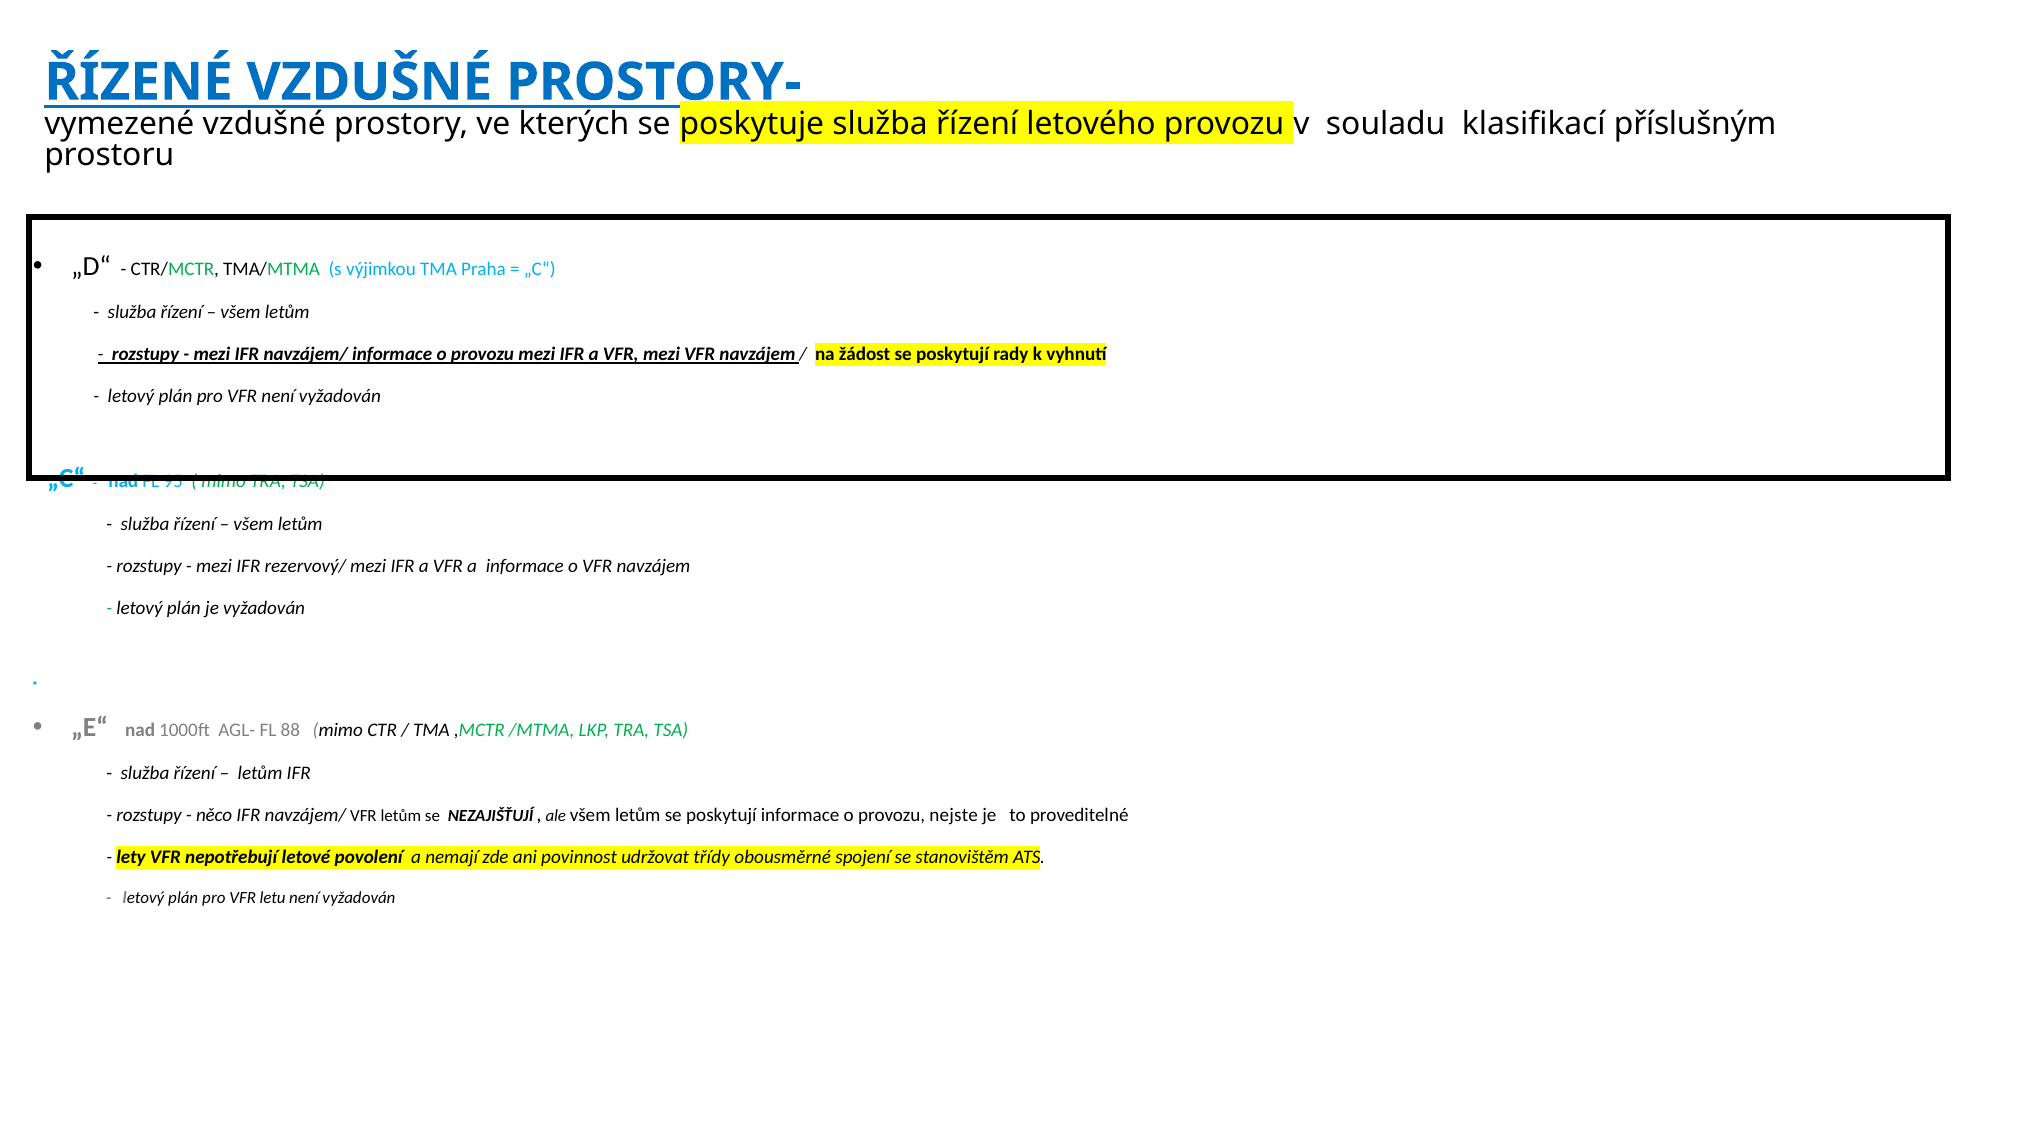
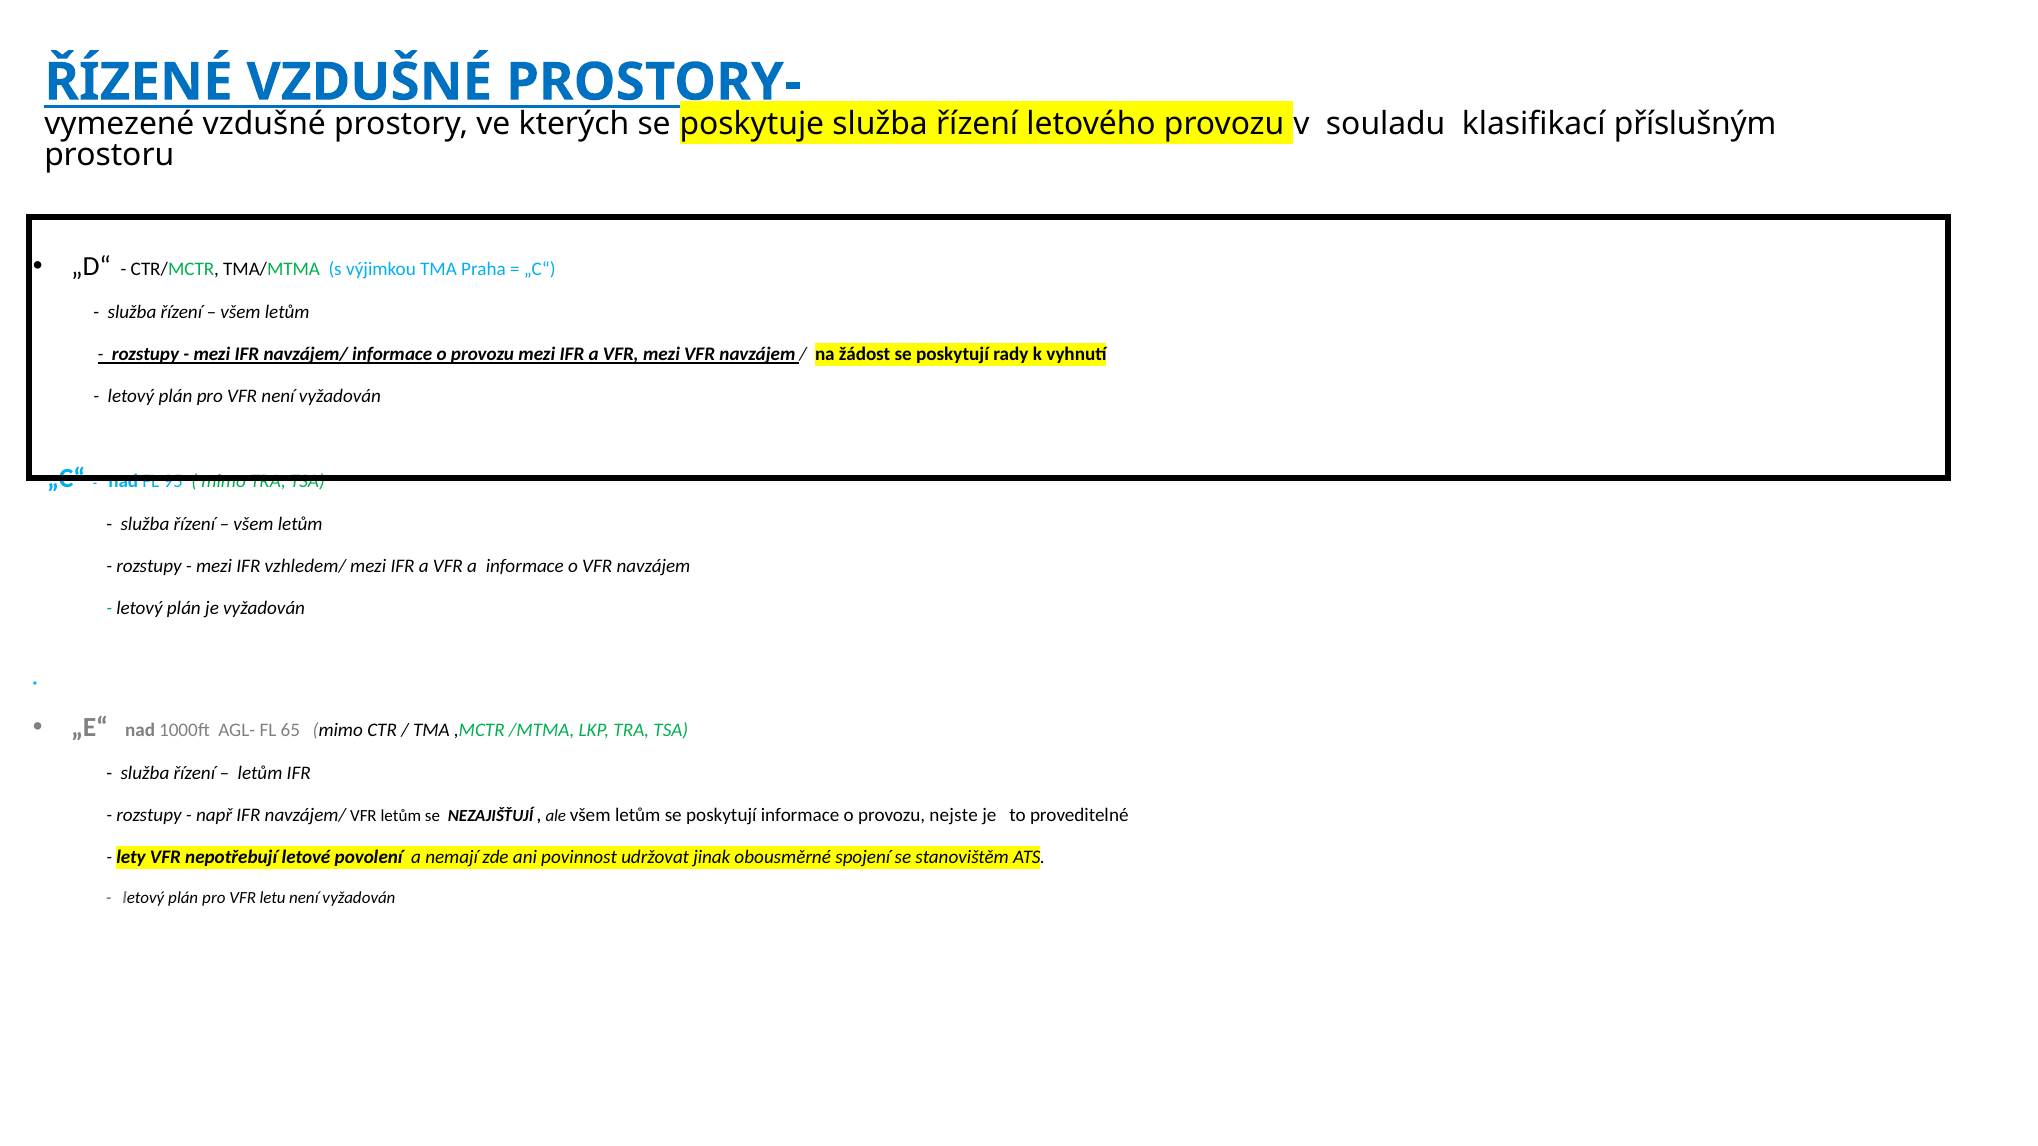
rezervový/: rezervový/ -> vzhledem/
88: 88 -> 65
něco: něco -> např
třídy: třídy -> jinak
